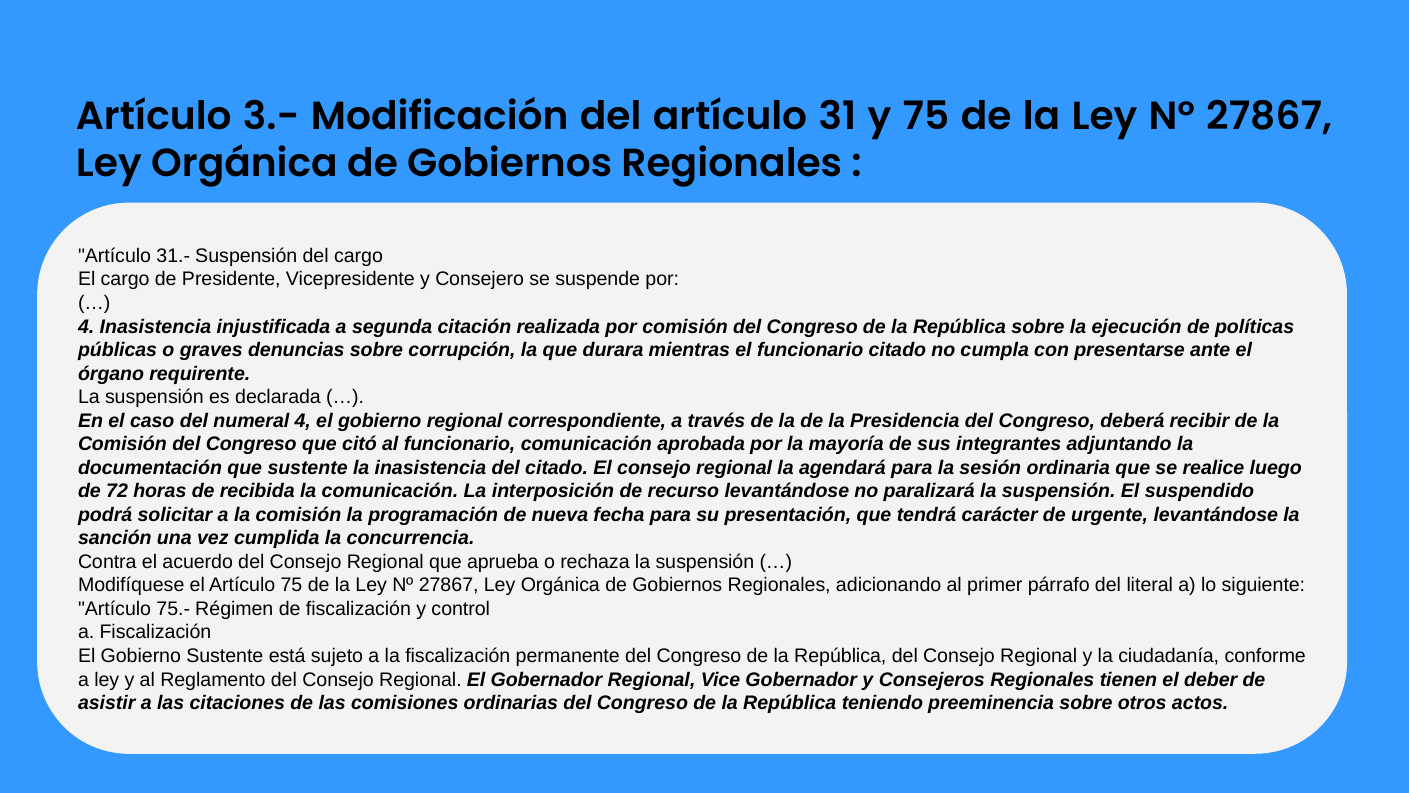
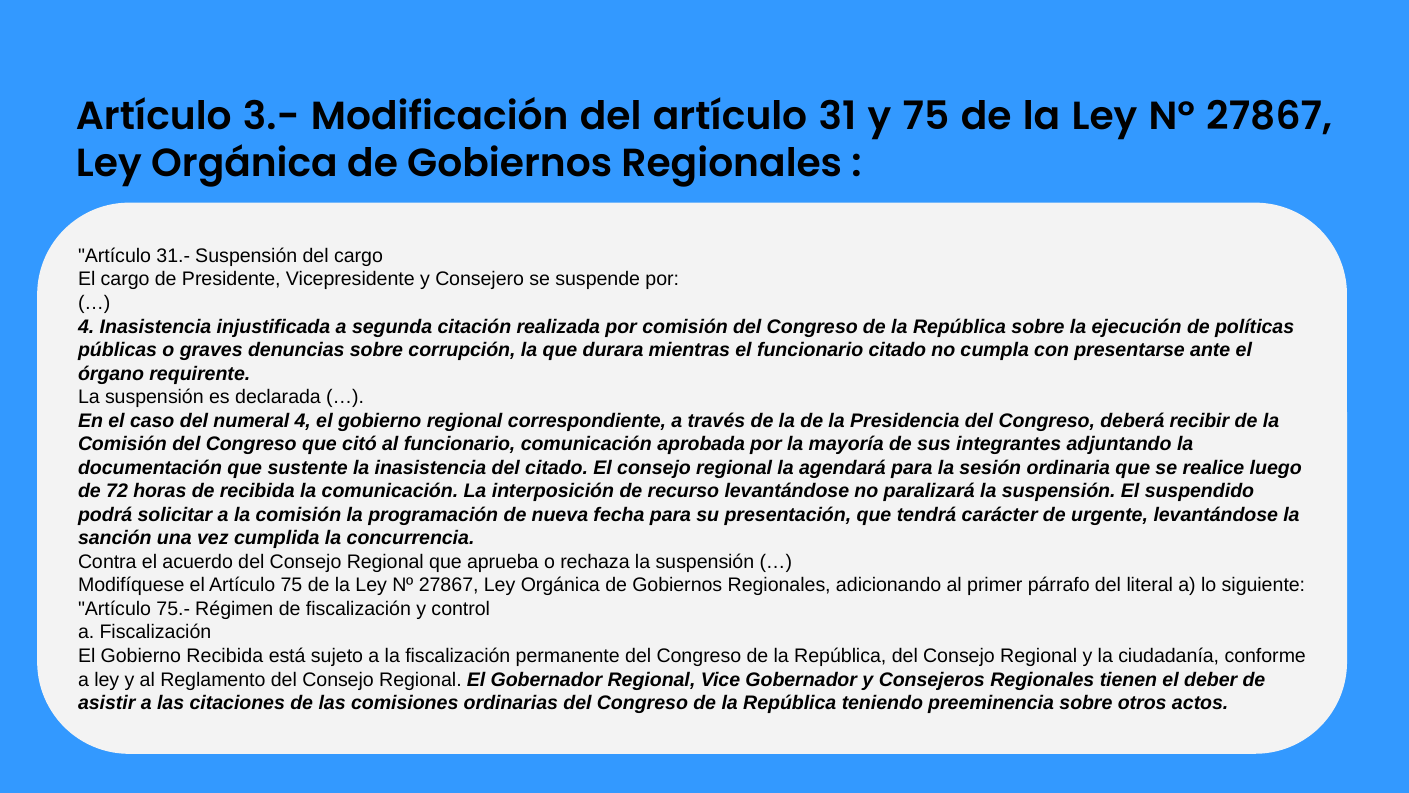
Gobierno Sustente: Sustente -> Recibida
